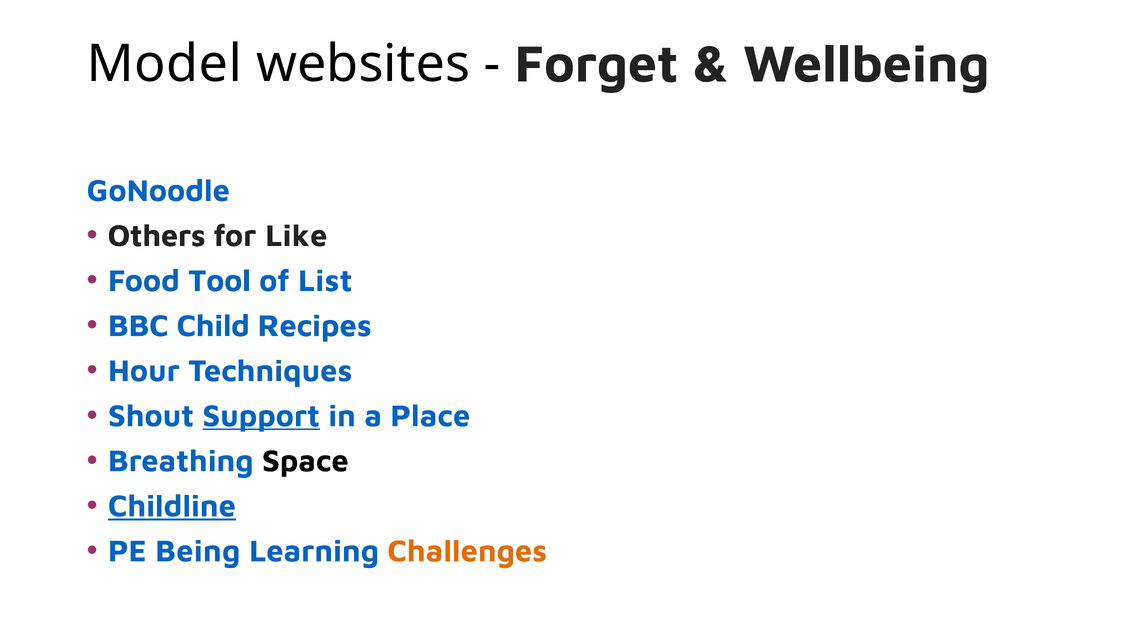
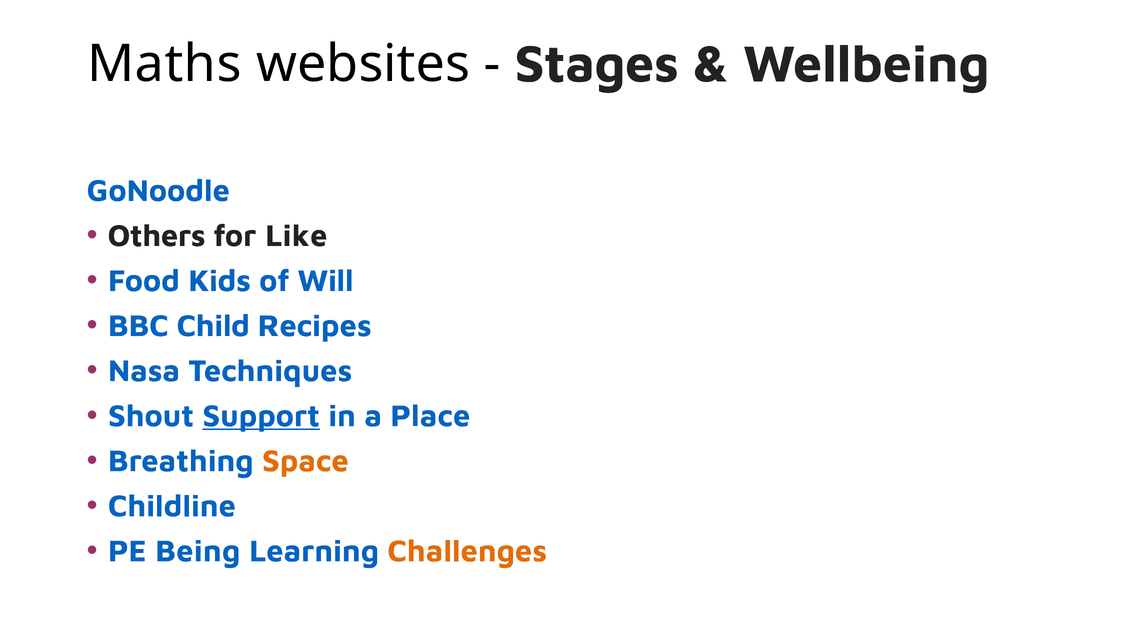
Model: Model -> Maths
Forget: Forget -> Stages
Tool: Tool -> Kids
List: List -> Will
Hour: Hour -> Nasa
Space colour: black -> orange
Childline underline: present -> none
